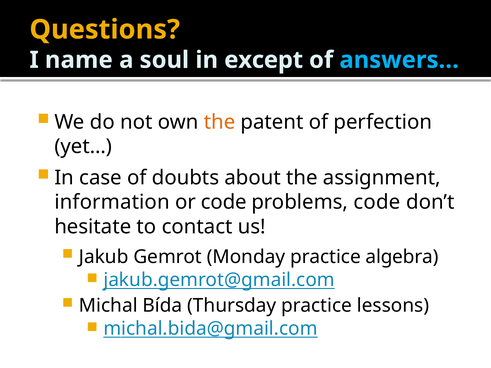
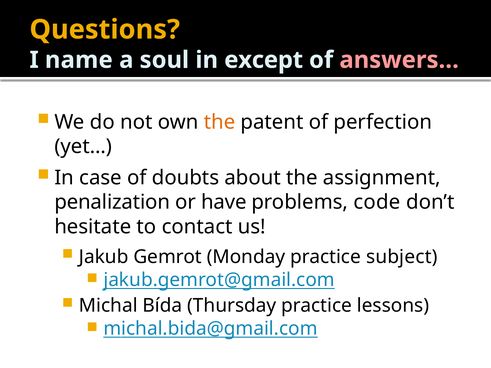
answers… colour: light blue -> pink
information: information -> penalization
or code: code -> have
algebra: algebra -> subject
